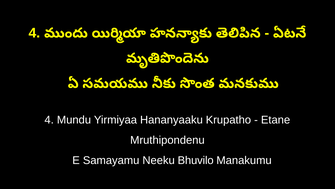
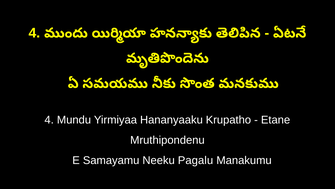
Bhuvilo: Bhuvilo -> Pagalu
